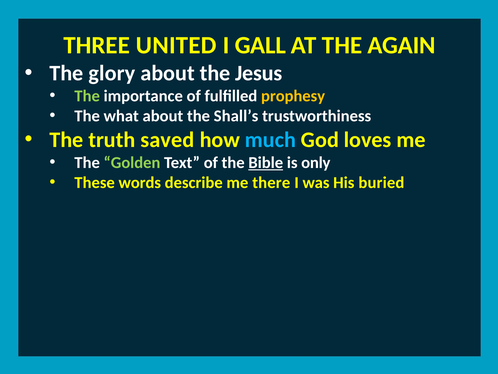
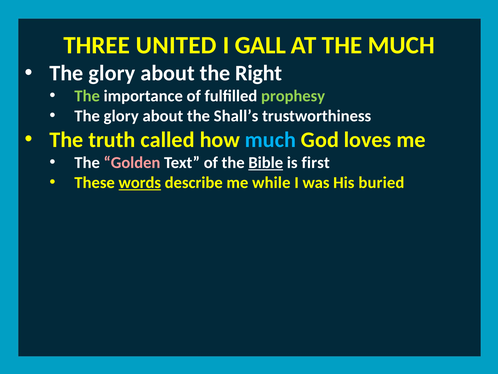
THE AGAIN: AGAIN -> MUCH
Jesus: Jesus -> Right
prophesy colour: yellow -> light green
what at (121, 116): what -> glory
saved: saved -> called
Golden colour: light green -> pink
only: only -> first
words underline: none -> present
there: there -> while
